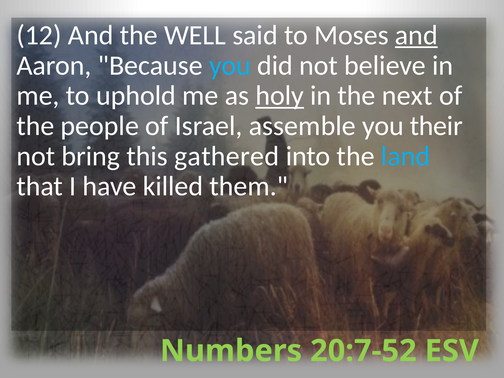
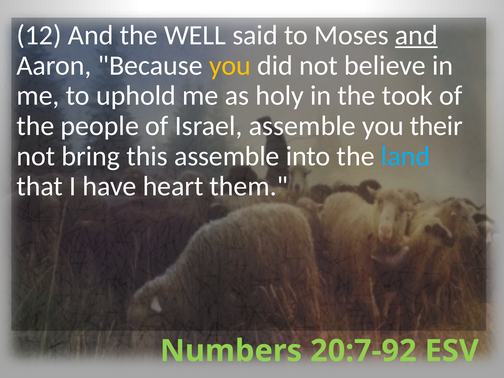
you at (230, 65) colour: light blue -> yellow
holy underline: present -> none
next: next -> took
this gathered: gathered -> assemble
killed: killed -> heart
20:7-52: 20:7-52 -> 20:7-92
